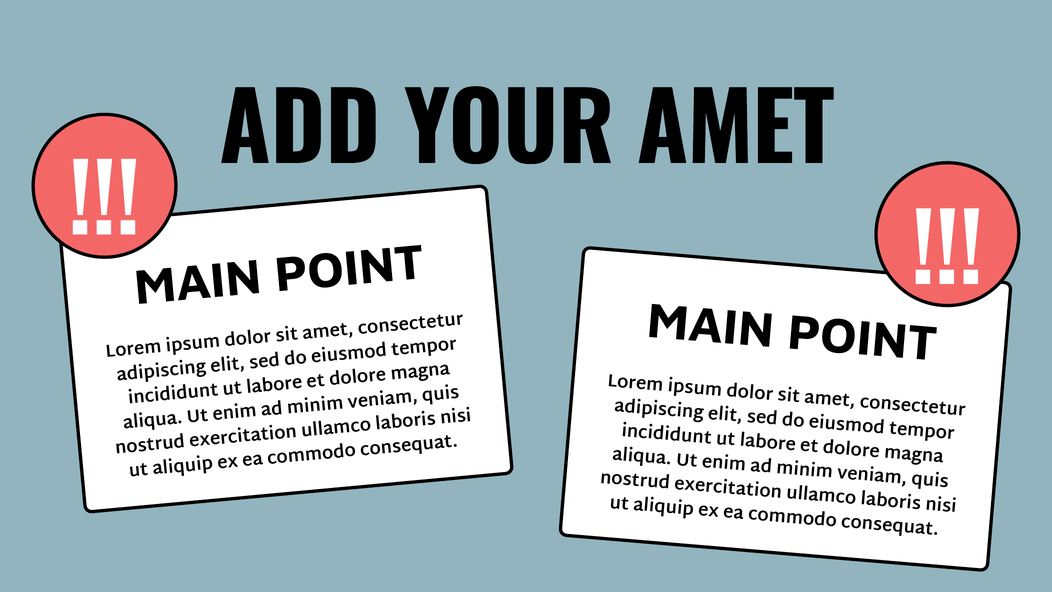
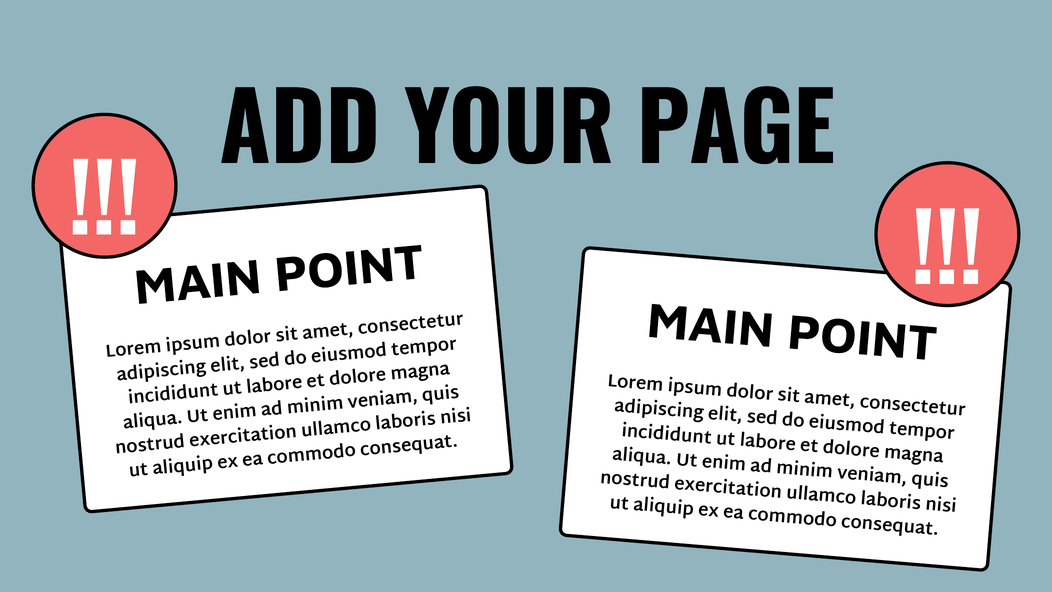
YOUR AMET: AMET -> PAGE
